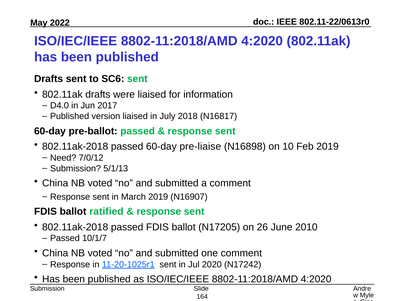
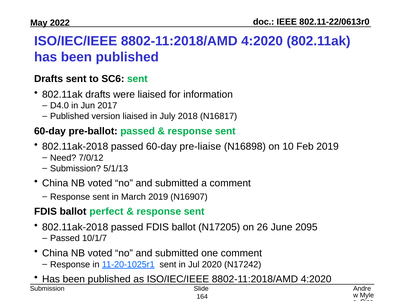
ratified: ratified -> perfect
2010: 2010 -> 2095
